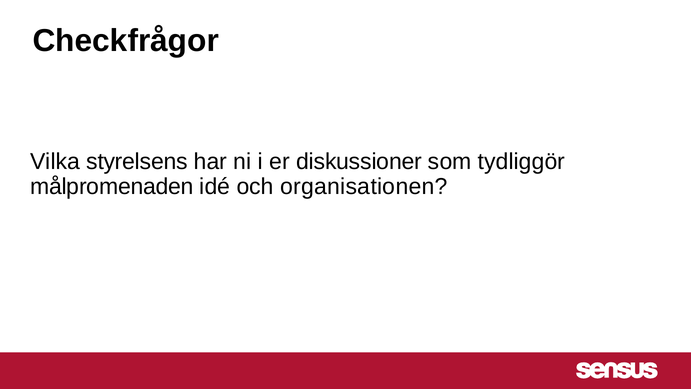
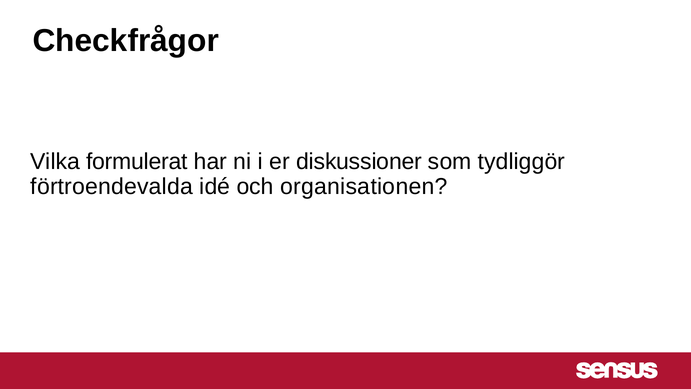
styrelsens: styrelsens -> formulerat
målpromenaden: målpromenaden -> förtroendevalda
